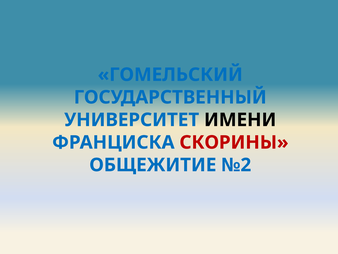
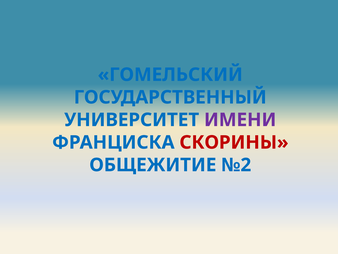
ИМЕНИ colour: black -> purple
